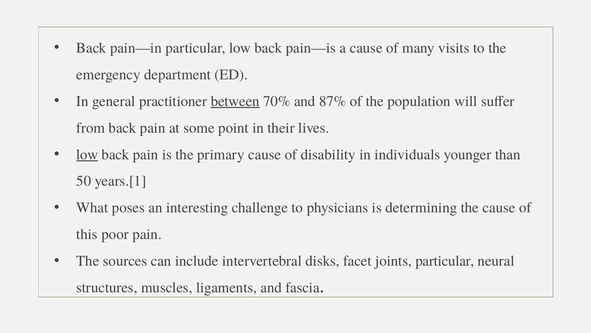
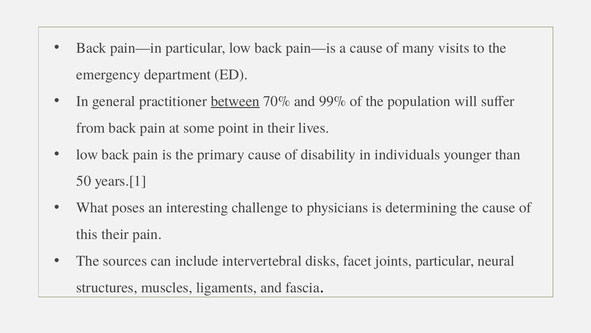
87%: 87% -> 99%
low at (87, 154) underline: present -> none
this poor: poor -> their
